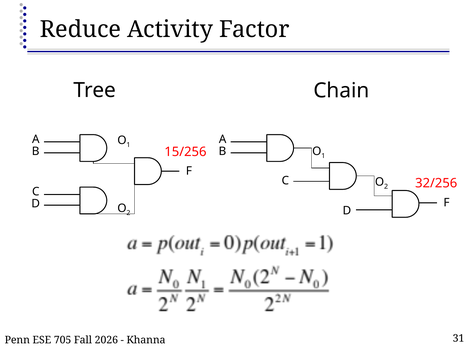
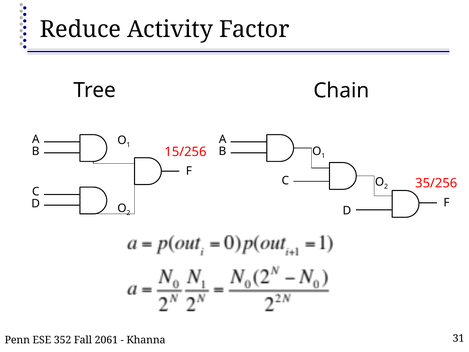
32/256: 32/256 -> 35/256
705: 705 -> 352
2026: 2026 -> 2061
